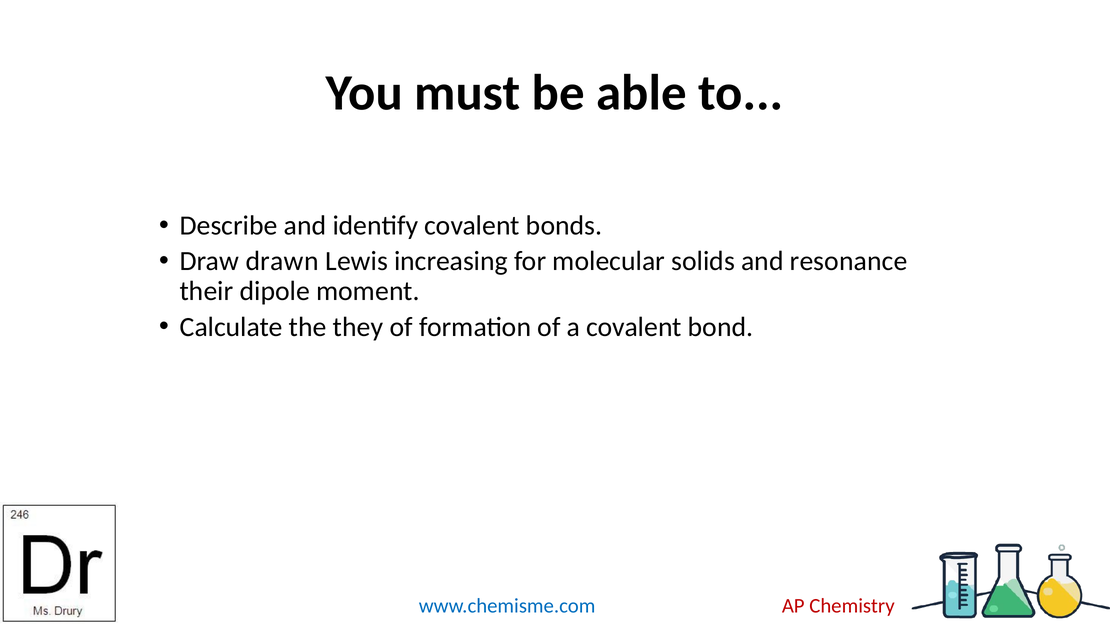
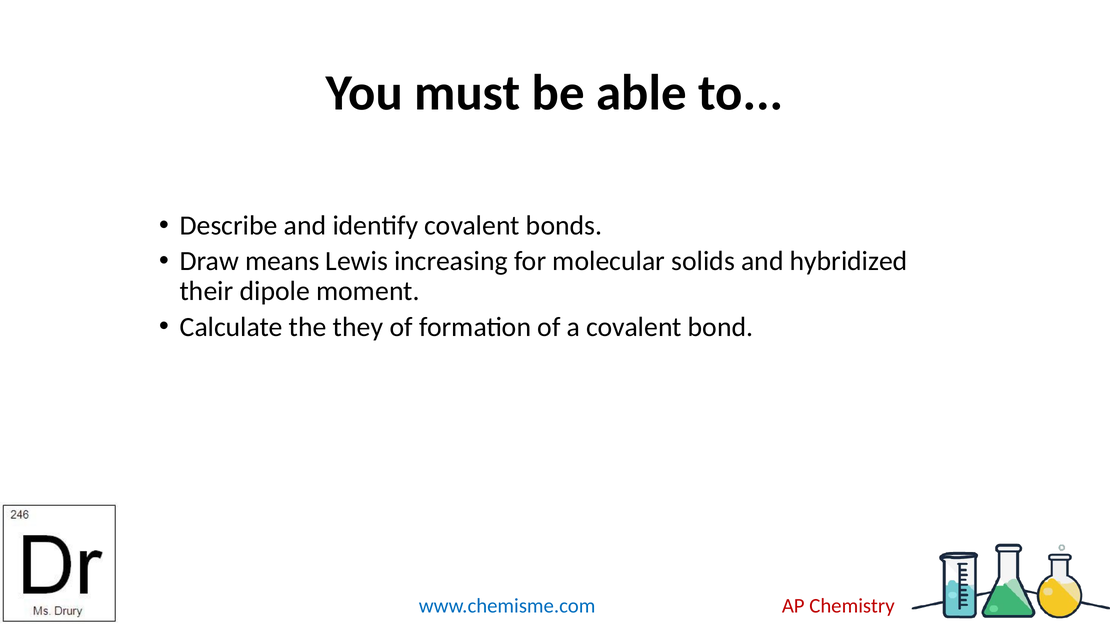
drawn: drawn -> means
resonance: resonance -> hybridized
